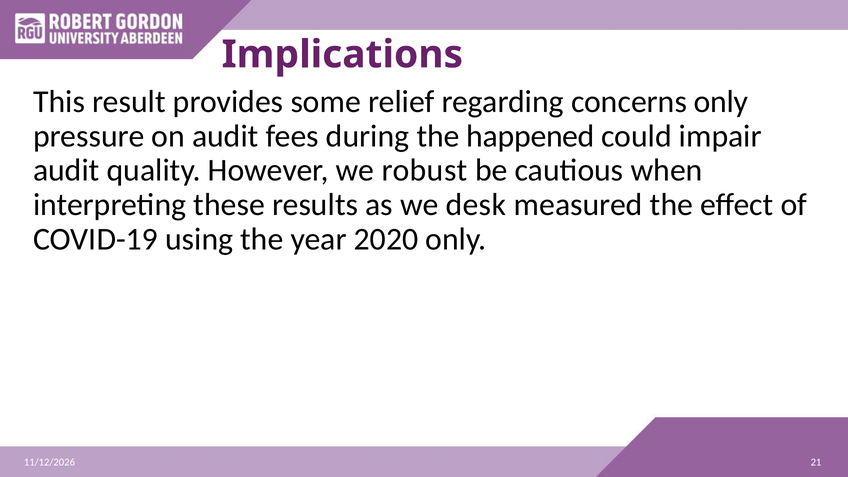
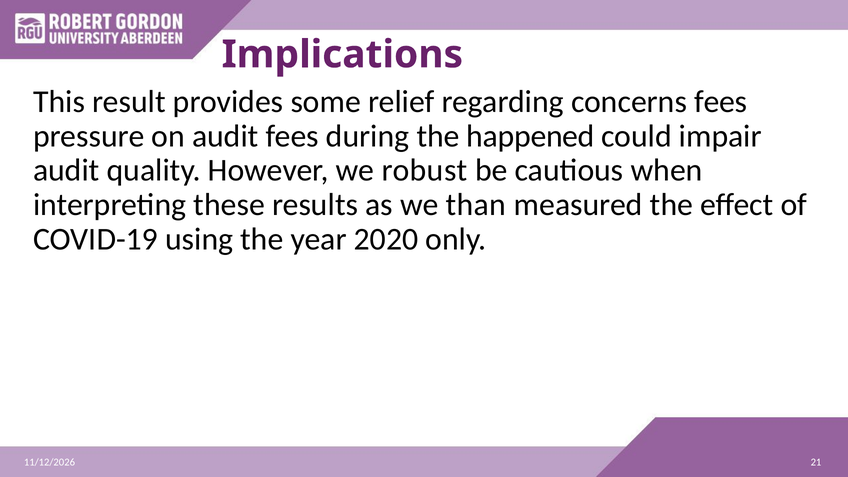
concerns only: only -> fees
desk: desk -> than
